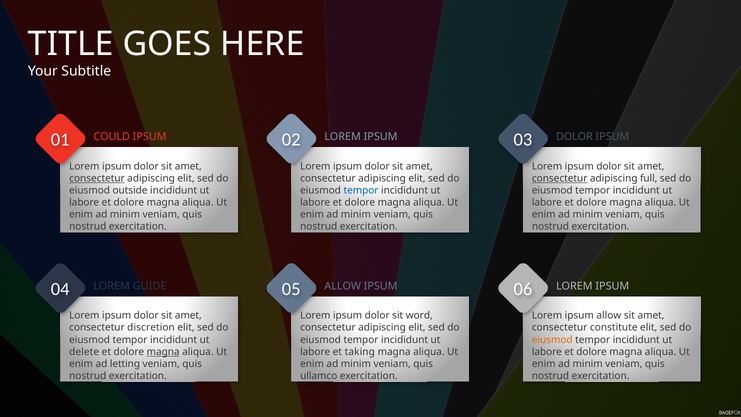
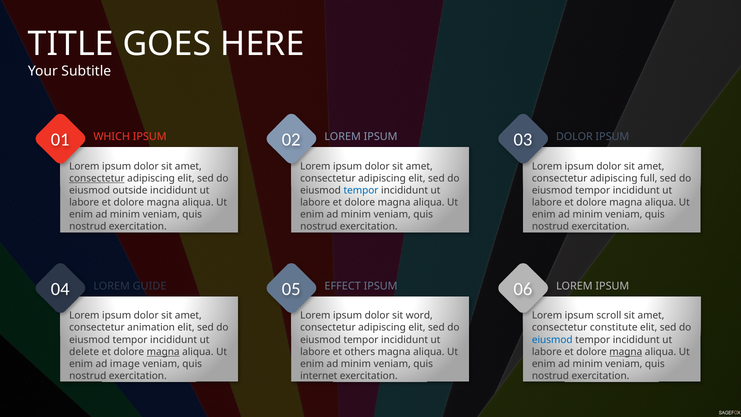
COULD: COULD -> WHICH
consectetur at (560, 178) underline: present -> none
04 ALLOW: ALLOW -> EFFECT
ipsum allow: allow -> scroll
discretion: discretion -> animation
eiusmod at (552, 340) colour: orange -> blue
taking: taking -> others
magna at (626, 352) underline: none -> present
letting: letting -> image
ullamco: ullamco -> internet
